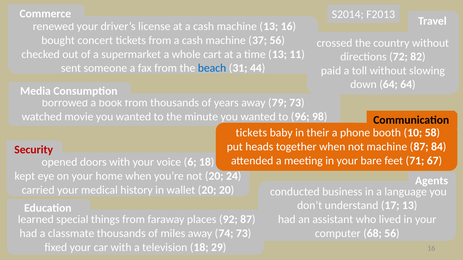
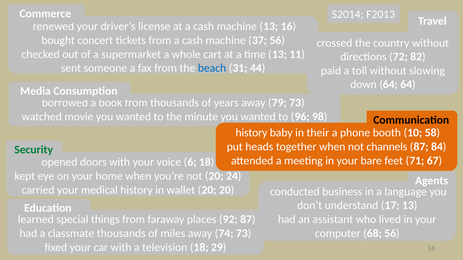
tickets at (251, 133): tickets -> history
not machine: machine -> channels
Security colour: red -> green
